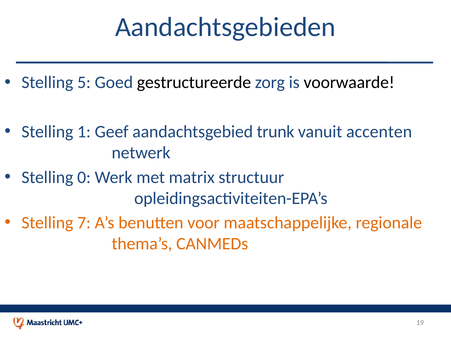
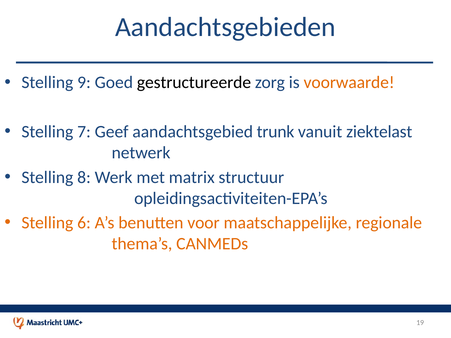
5: 5 -> 9
voorwaarde colour: black -> orange
1: 1 -> 7
accenten: accenten -> ziektelast
0: 0 -> 8
7: 7 -> 6
